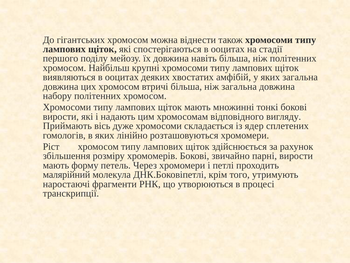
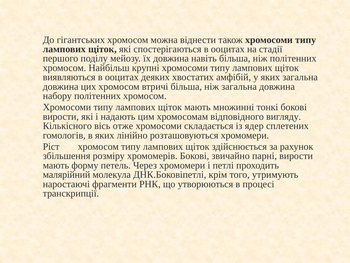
Приймають: Приймають -> Кількісного
дуже: дуже -> отже
